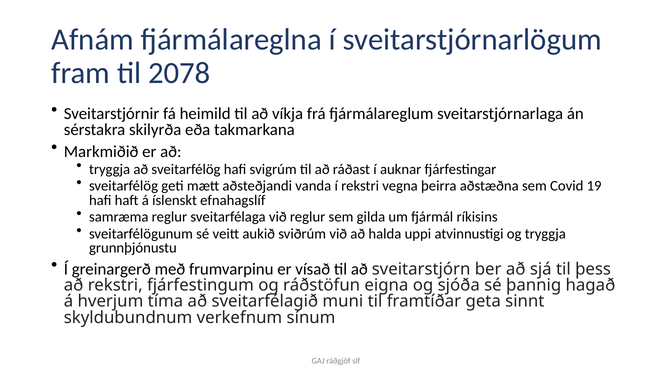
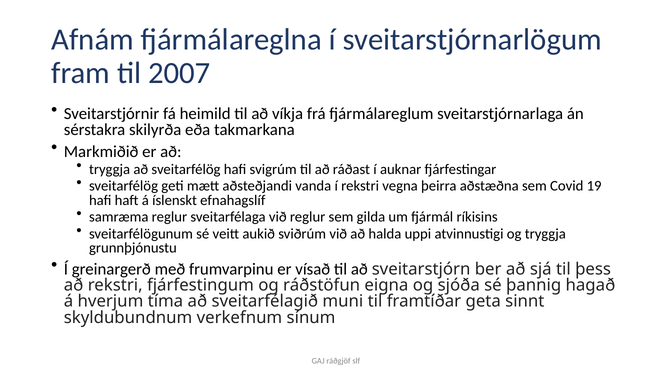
2078: 2078 -> 2007
